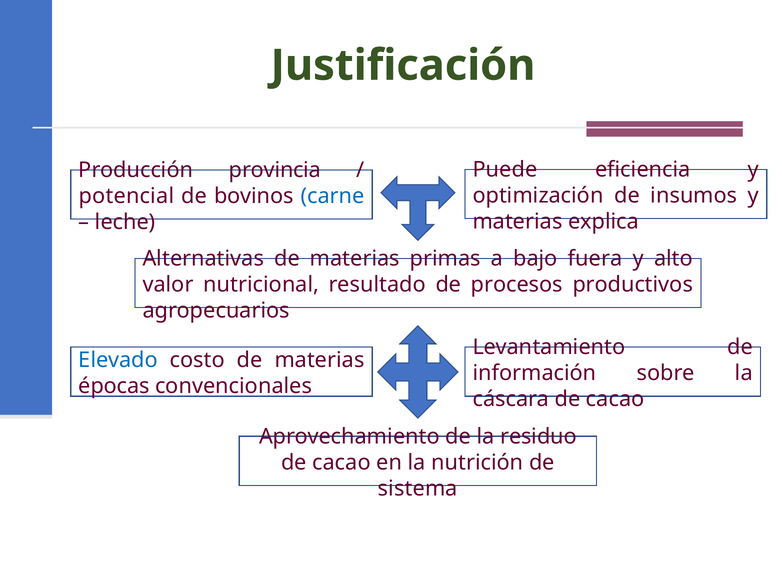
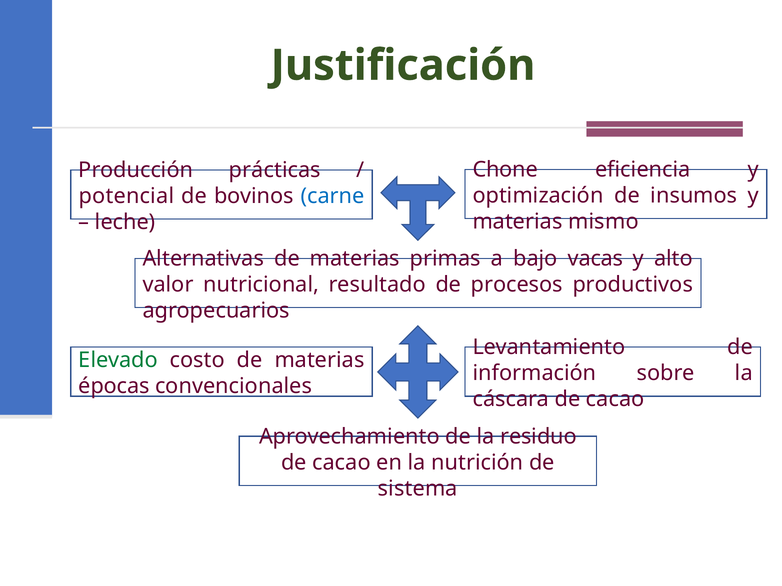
Puede: Puede -> Chone
provincia: provincia -> prácticas
explica: explica -> mismo
fuera: fuera -> vacas
Elevado colour: blue -> green
